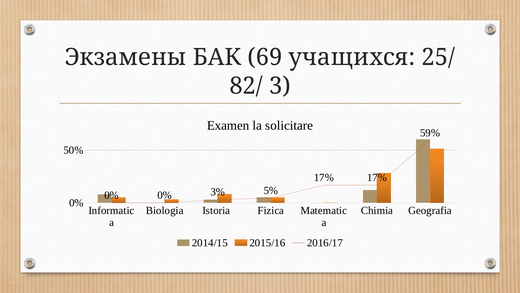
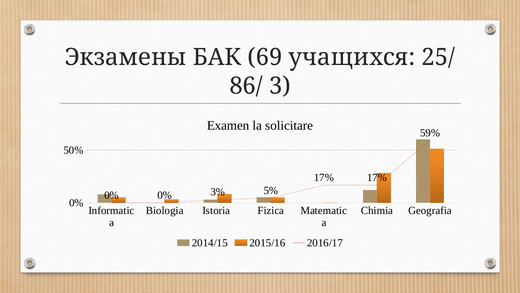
82/: 82/ -> 86/
